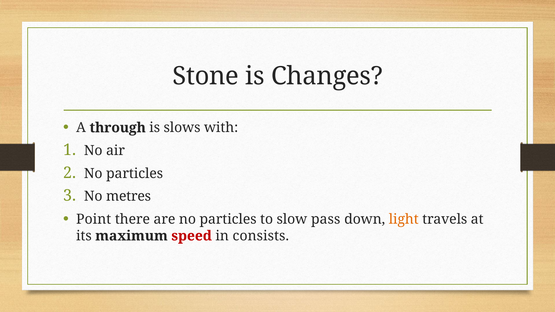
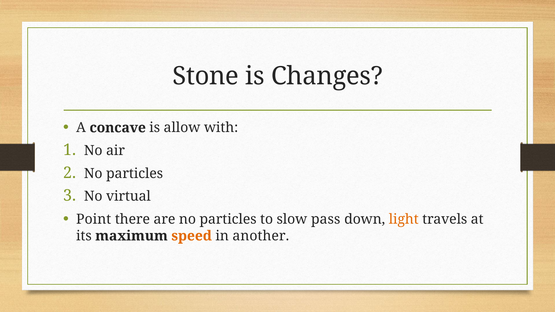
through: through -> concave
slows: slows -> allow
metres: metres -> virtual
speed colour: red -> orange
consists: consists -> another
